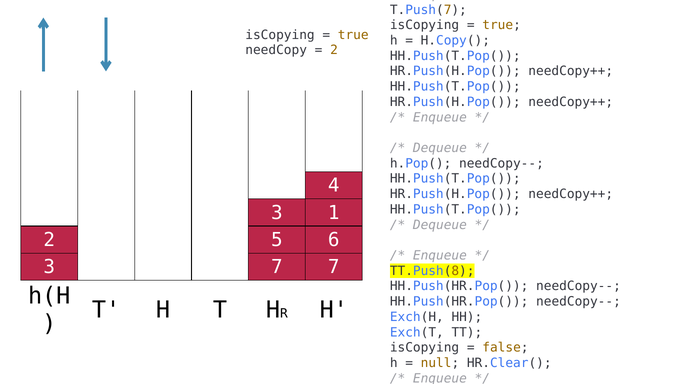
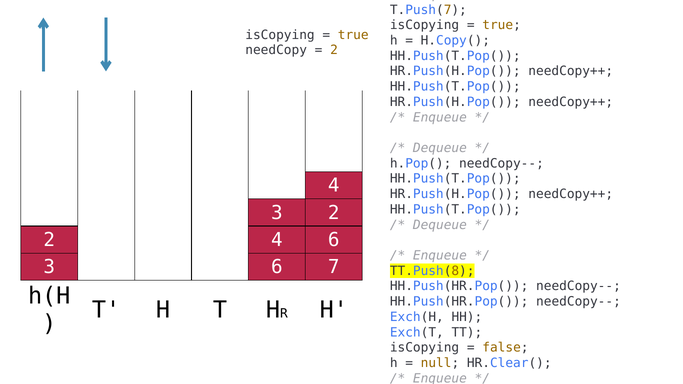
3 1: 1 -> 2
2 5: 5 -> 4
3 7: 7 -> 6
